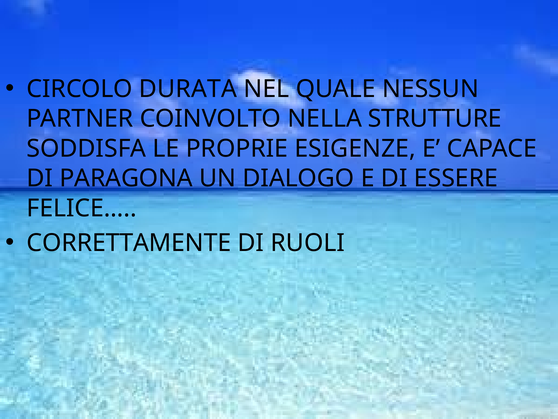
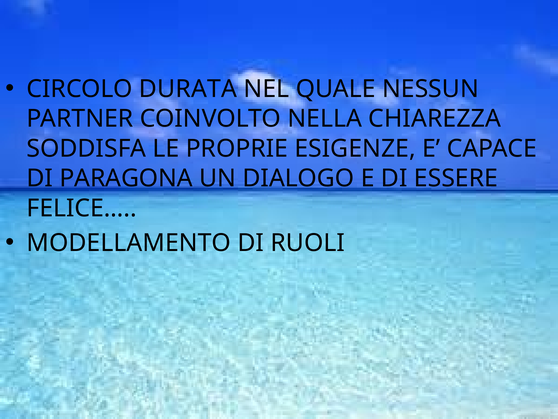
STRUTTURE: STRUTTURE -> CHIAREZZA
CORRETTAMENTE: CORRETTAMENTE -> MODELLAMENTO
